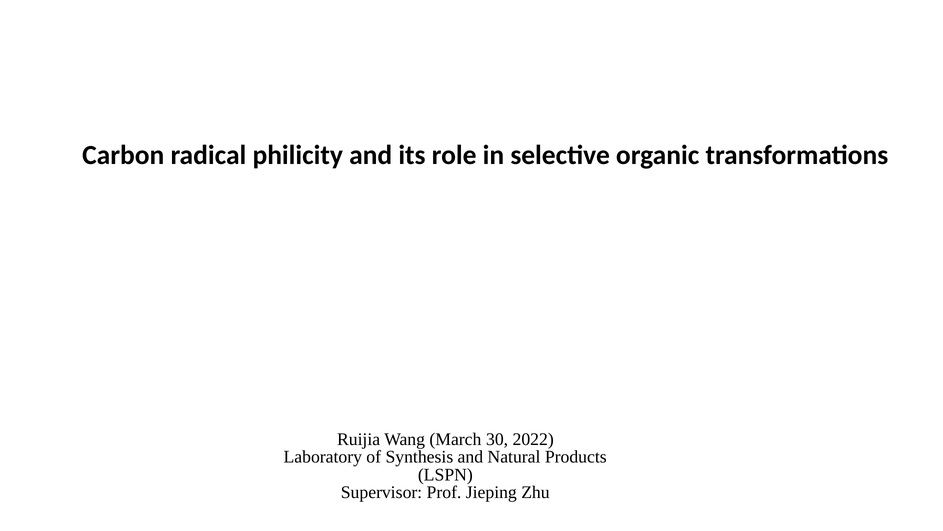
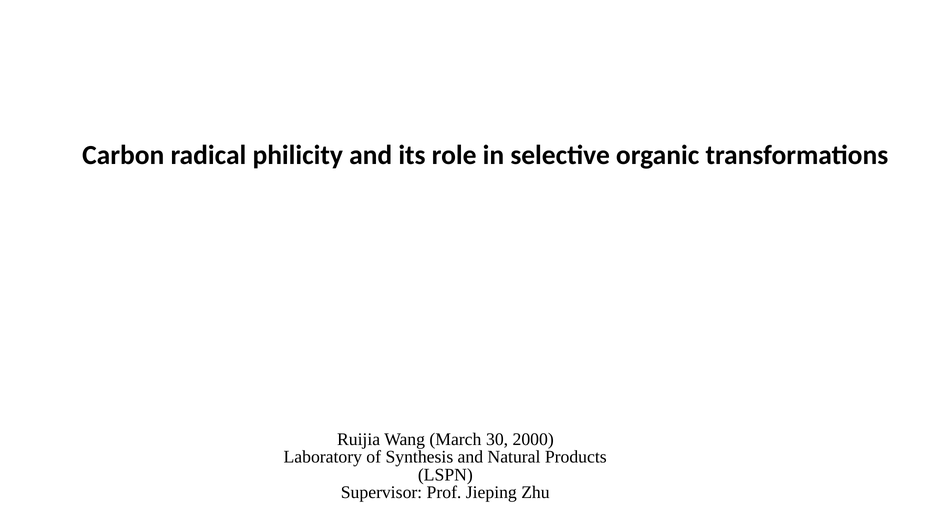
2022: 2022 -> 2000
